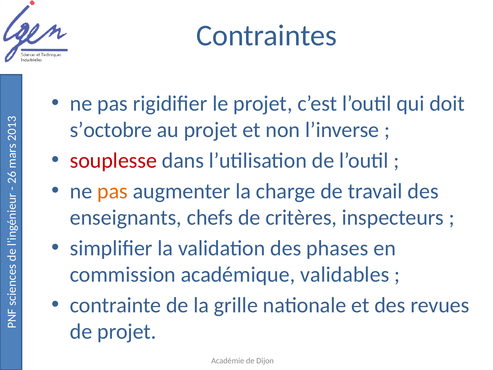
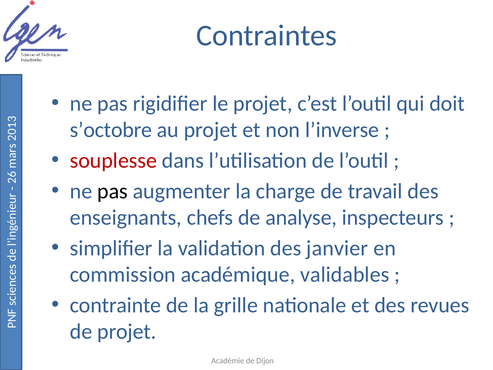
pas at (112, 191) colour: orange -> black
critères: critères -> analyse
phases: phases -> janvier
